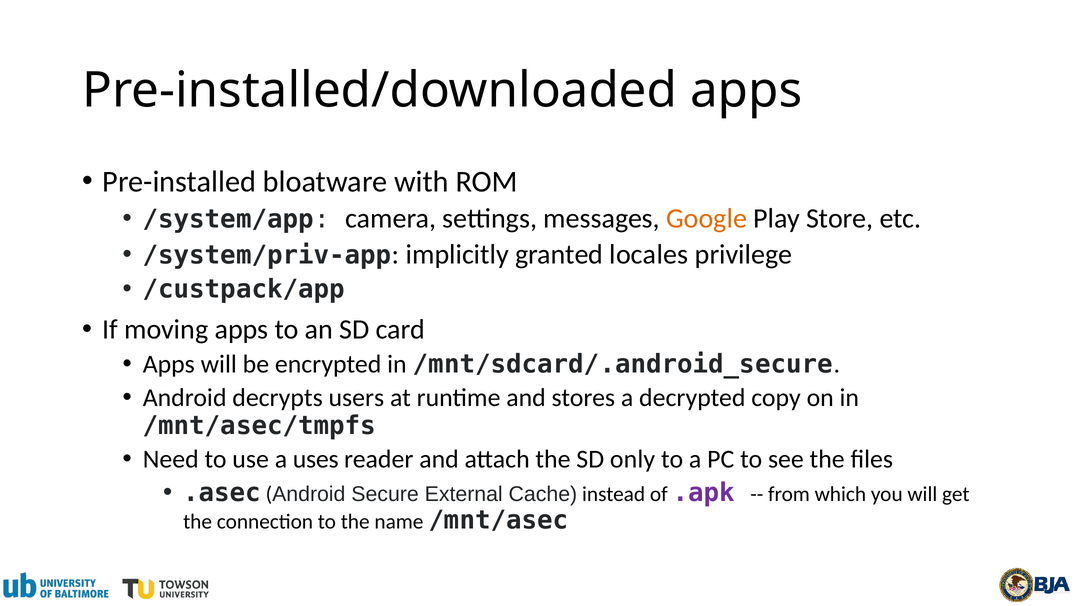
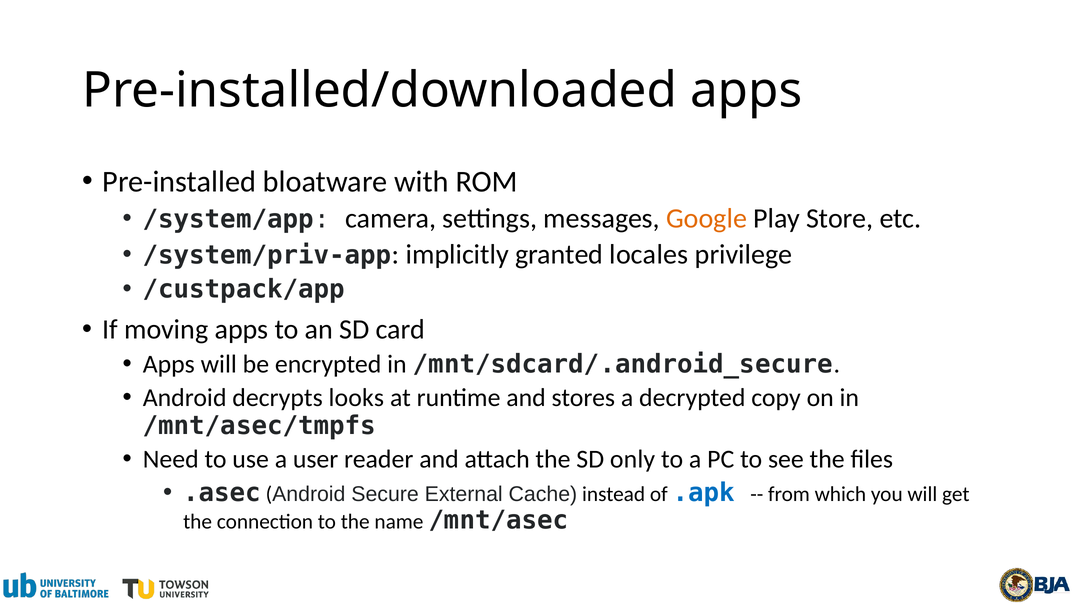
users: users -> looks
uses: uses -> user
.apk colour: purple -> blue
